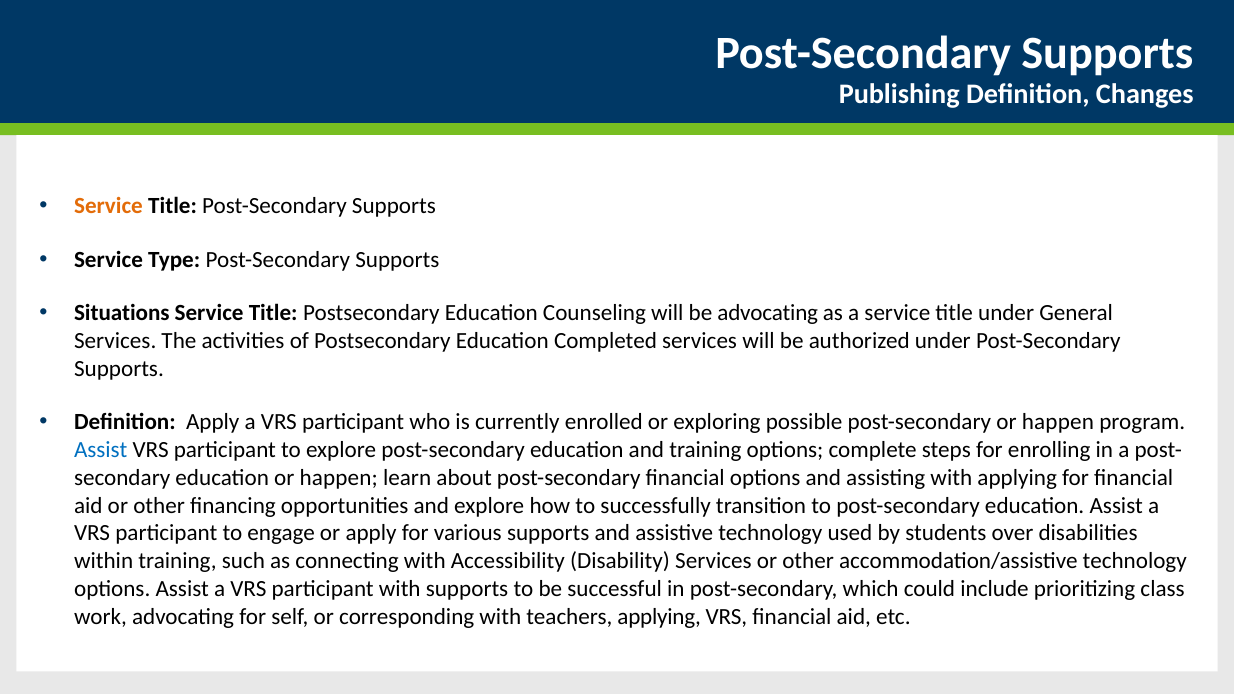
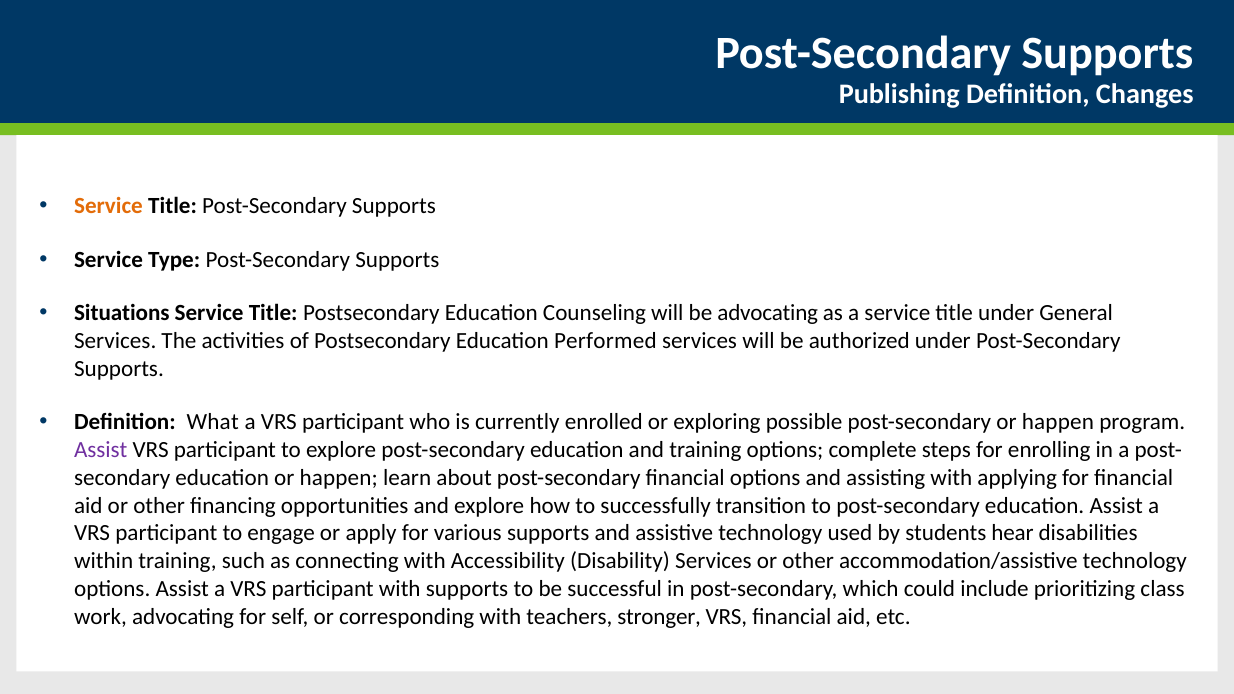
Completed: Completed -> Performed
Definition Apply: Apply -> What
Assist at (101, 450) colour: blue -> purple
over: over -> hear
teachers applying: applying -> stronger
